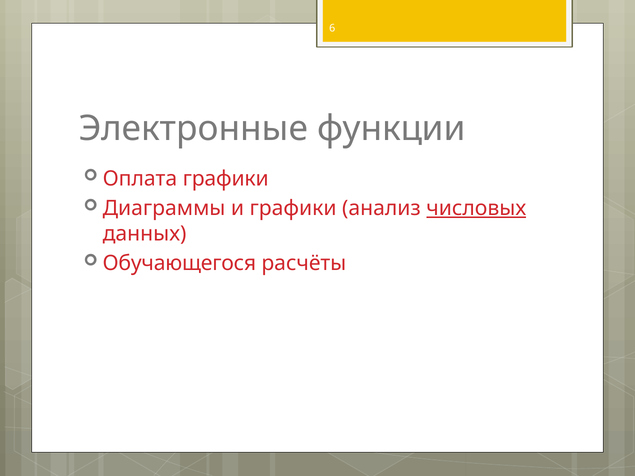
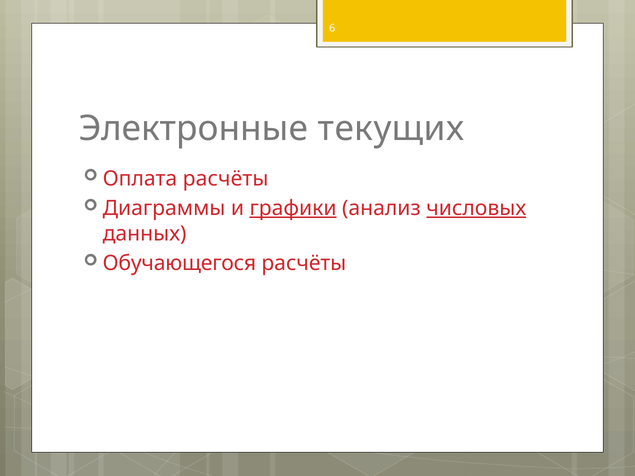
функции: функции -> текущих
Оплата графики: графики -> расчёты
графики at (293, 208) underline: none -> present
